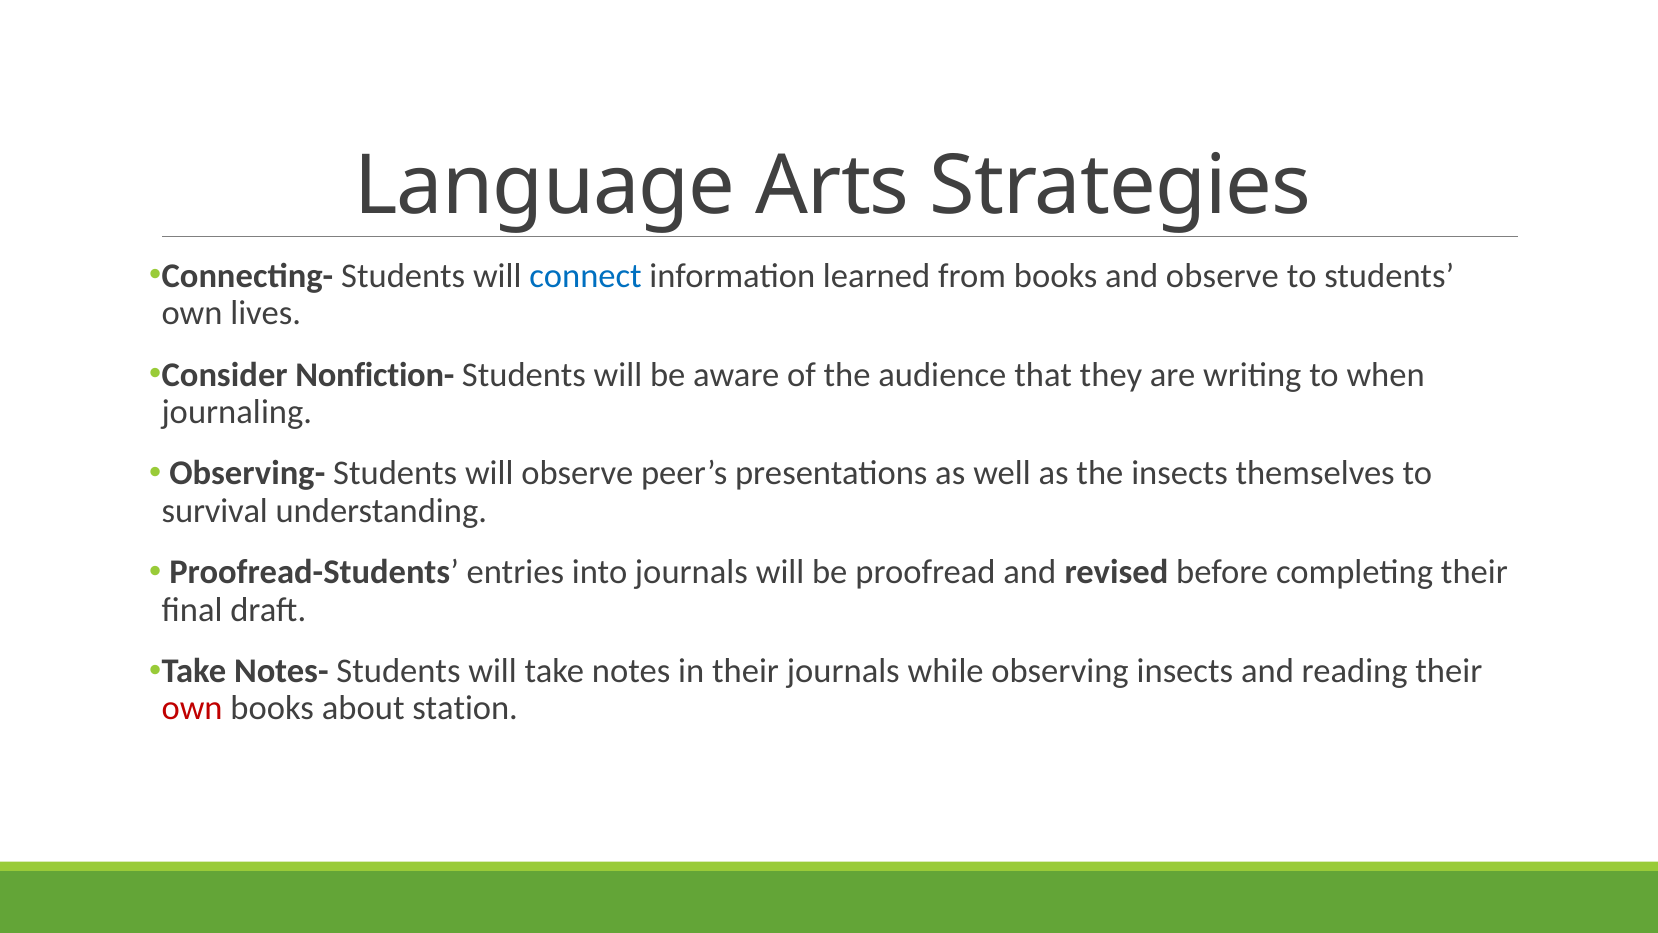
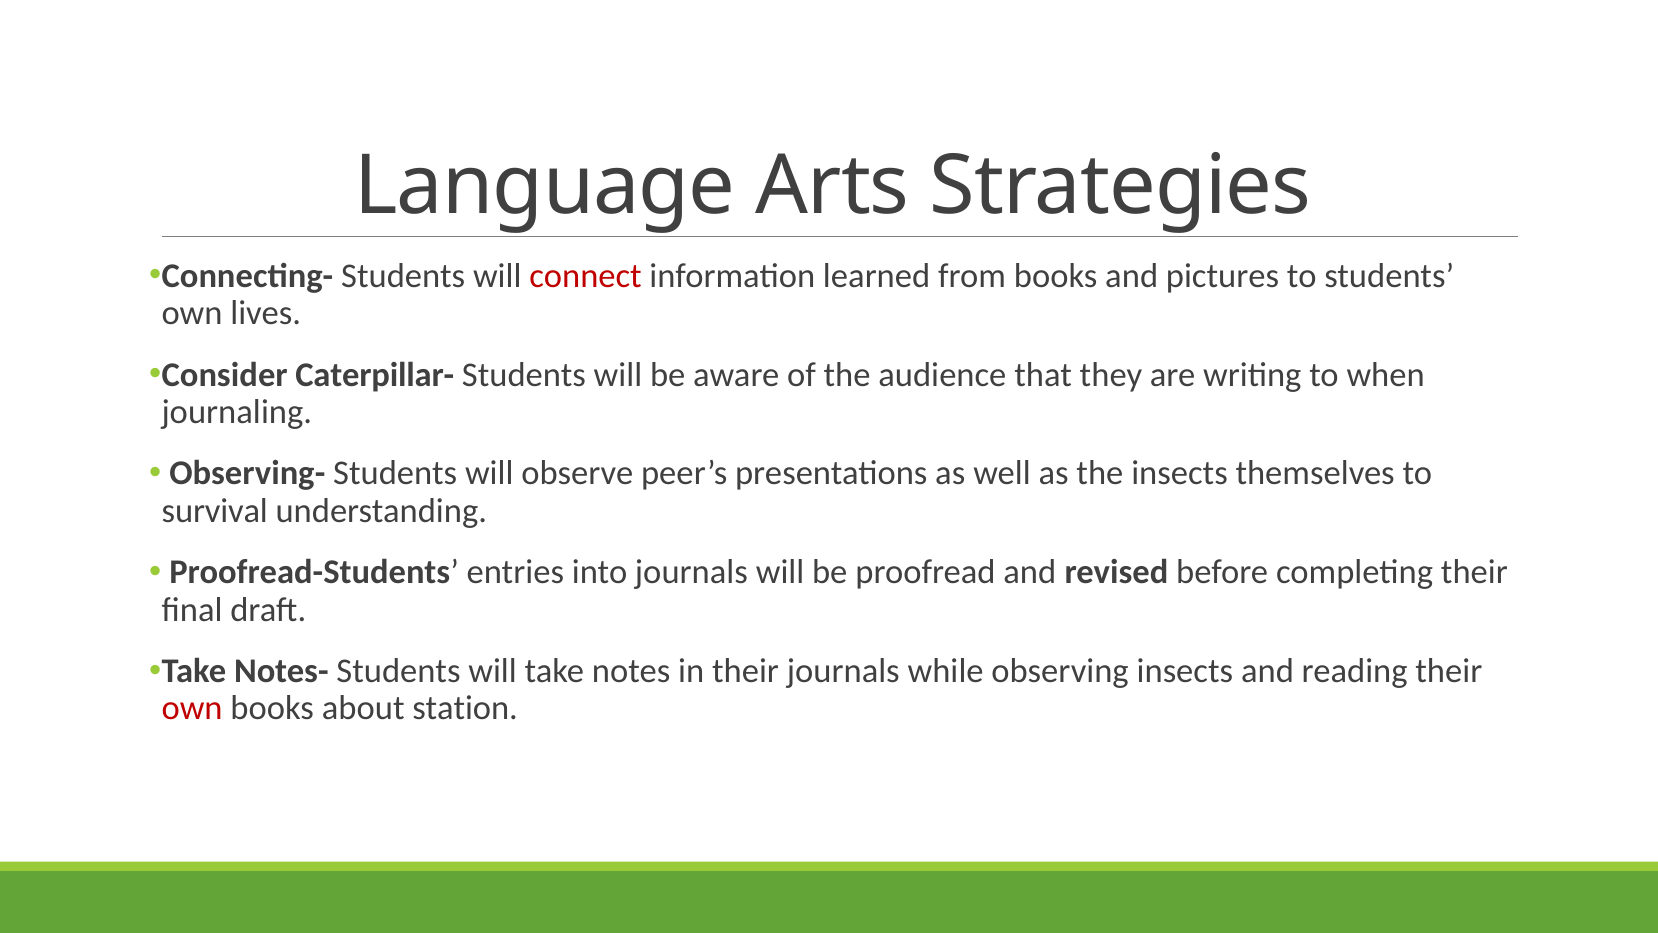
connect colour: blue -> red
and observe: observe -> pictures
Nonfiction-: Nonfiction- -> Caterpillar-
